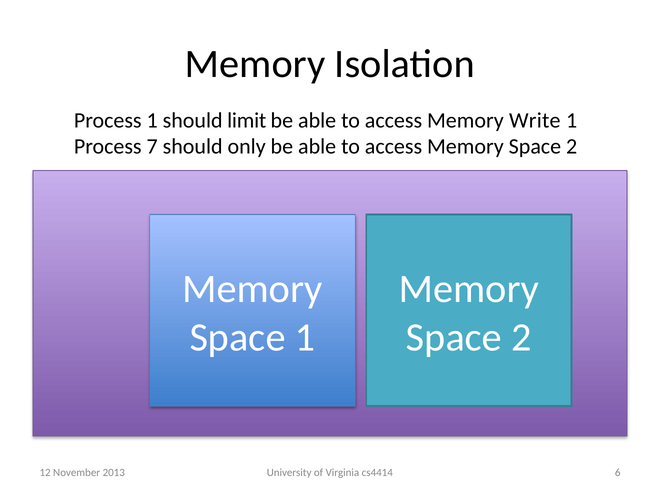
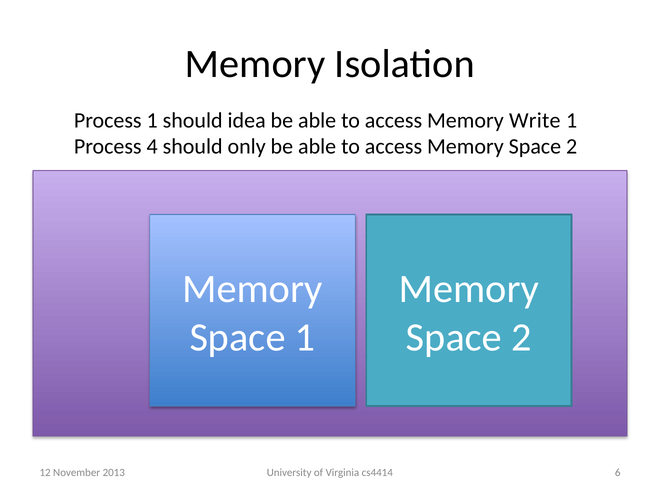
limit: limit -> idea
7: 7 -> 4
